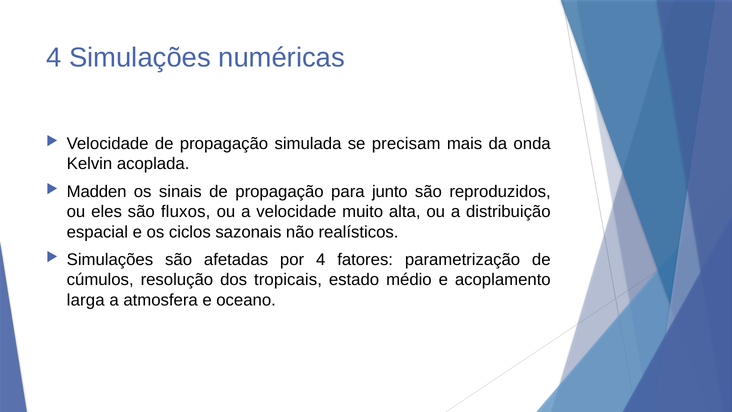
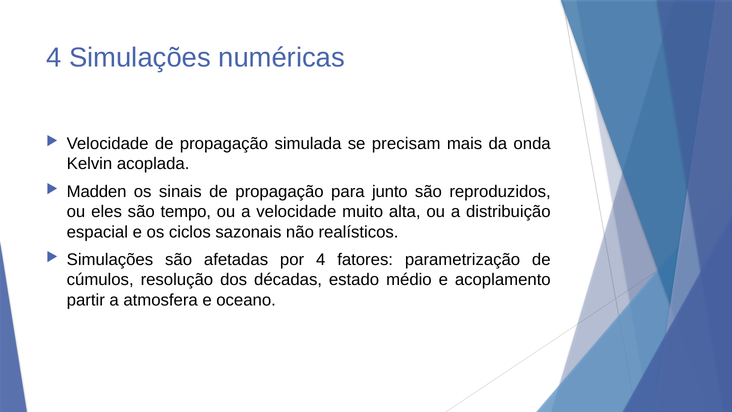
fluxos: fluxos -> tempo
tropicais: tropicais -> décadas
larga: larga -> partir
